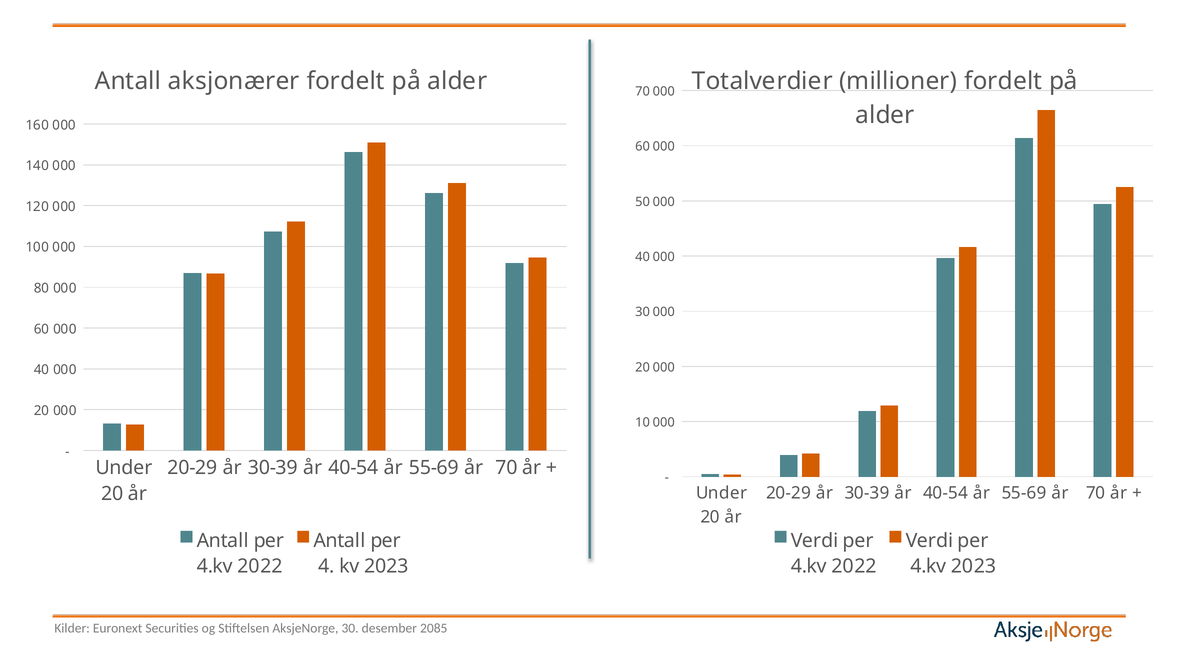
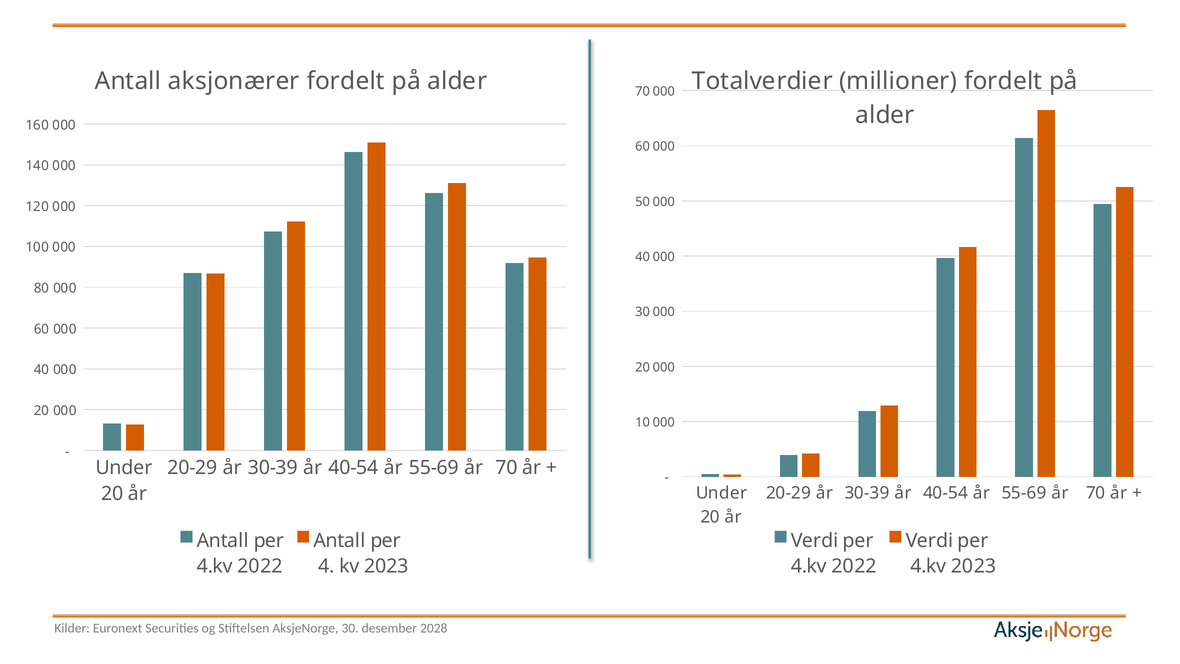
2085: 2085 -> 2028
